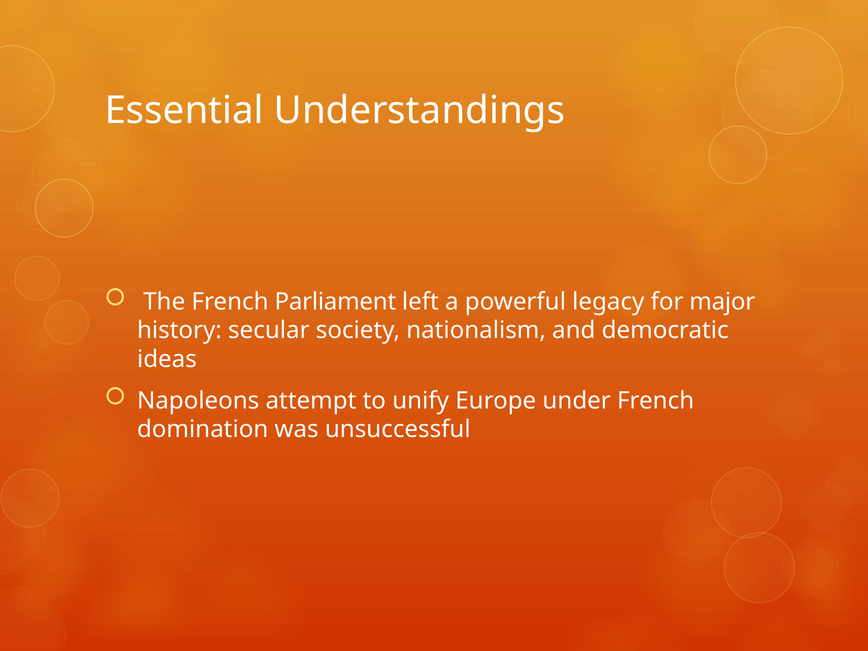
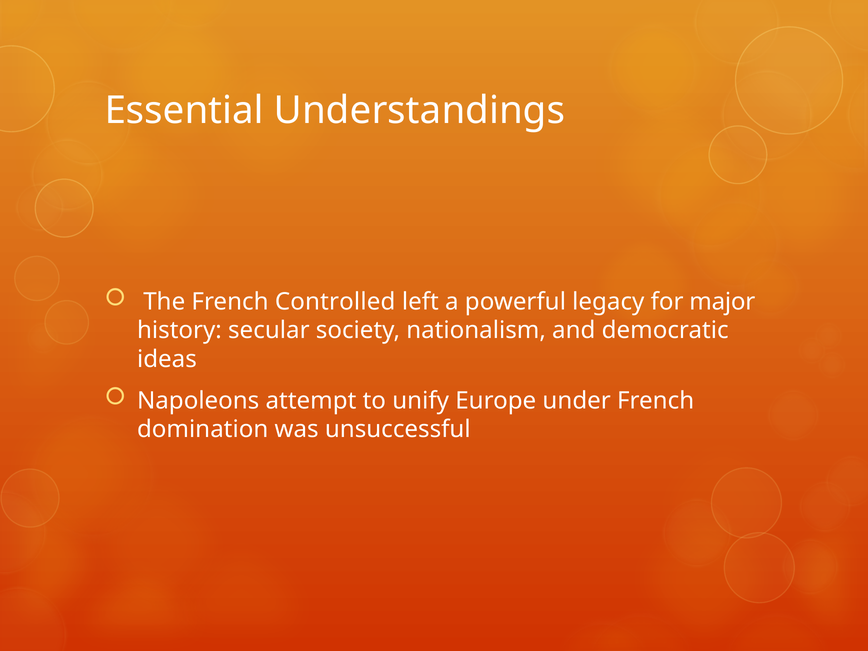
Parliament: Parliament -> Controlled
